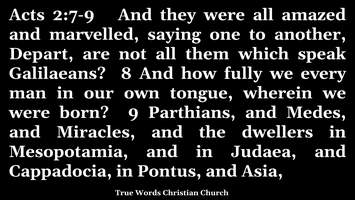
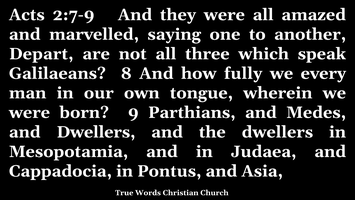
them: them -> three
and Miracles: Miracles -> Dwellers
